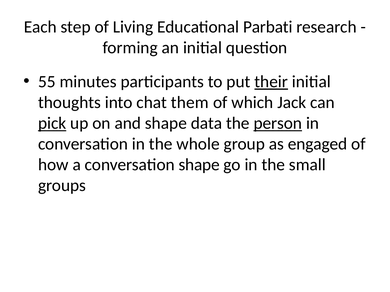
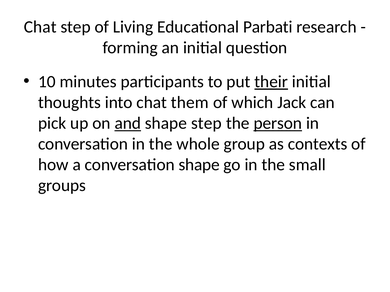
Each at (40, 27): Each -> Chat
55: 55 -> 10
pick underline: present -> none
and underline: none -> present
shape data: data -> step
engaged: engaged -> contexts
